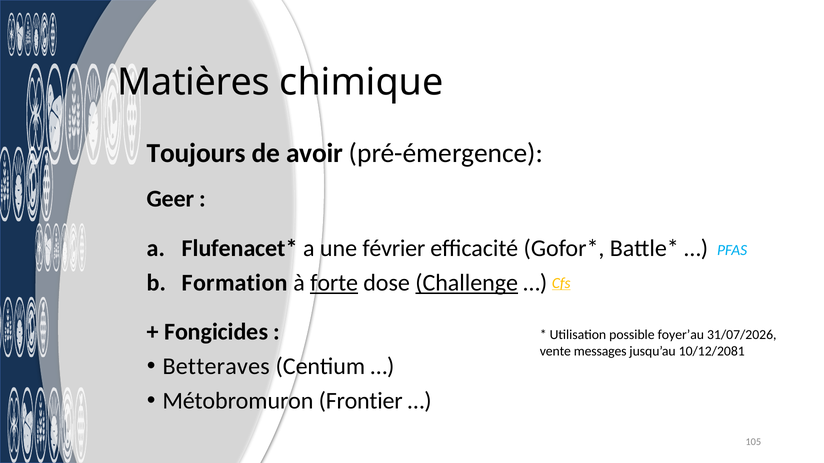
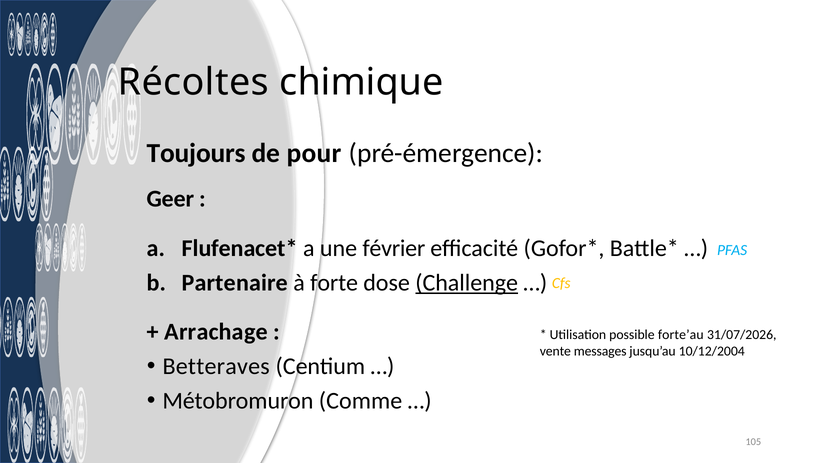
Matières: Matières -> Récoltes
avoir: avoir -> pour
Formation: Formation -> Partenaire
forte underline: present -> none
Cfs underline: present -> none
Fongicides: Fongicides -> Arrachage
foyer’au: foyer’au -> forte’au
10/12/2081: 10/12/2081 -> 10/12/2004
Frontier: Frontier -> Comme
